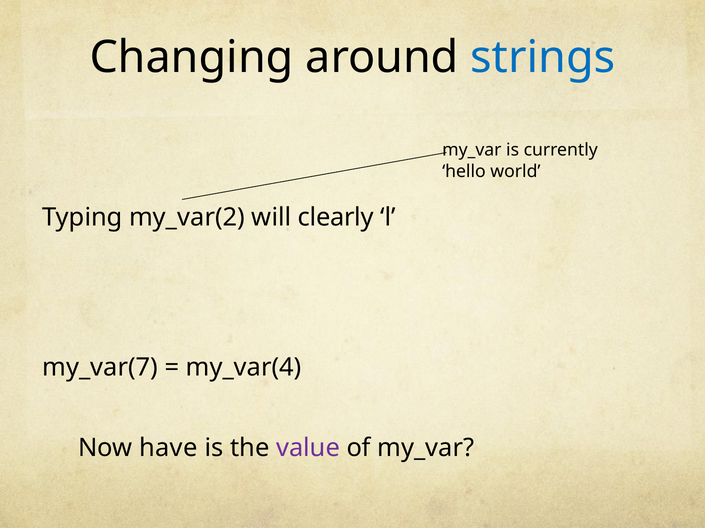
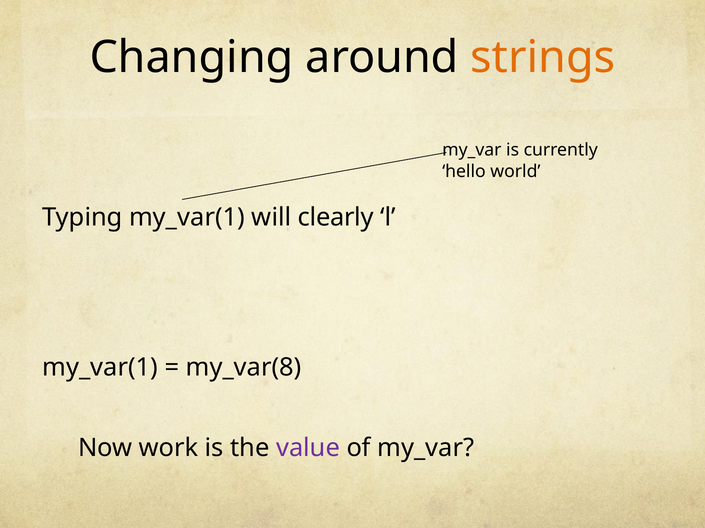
strings colour: blue -> orange
Typing my_var(2: my_var(2 -> my_var(1
my_var(7 at (100, 368): my_var(7 -> my_var(1
my_var(4: my_var(4 -> my_var(8
have: have -> work
